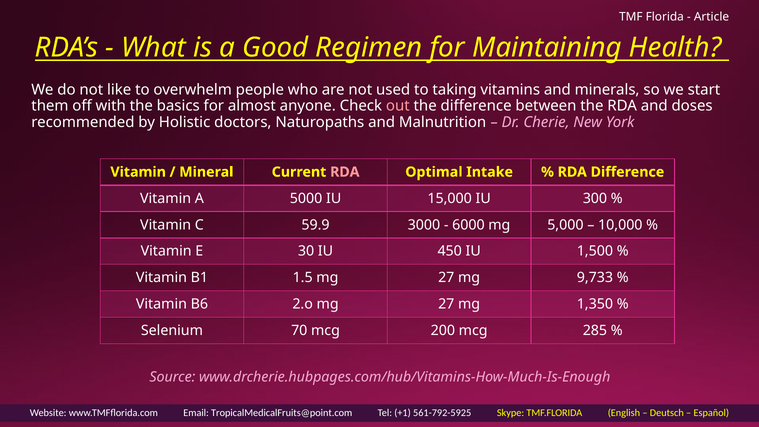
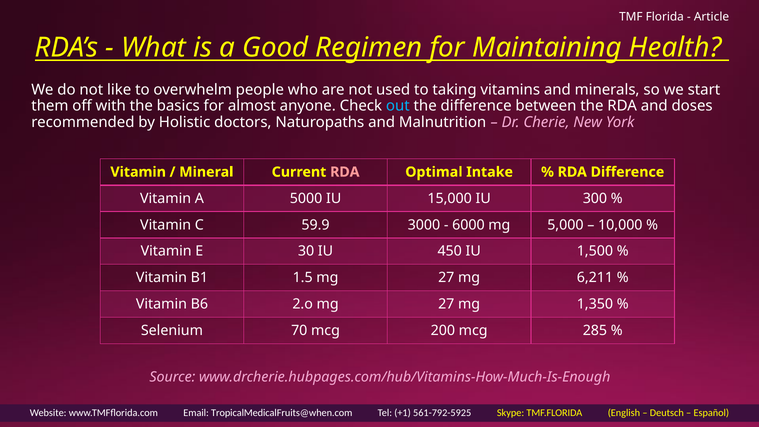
out colour: pink -> light blue
9,733: 9,733 -> 6,211
TropicalMedicalFruits@point.com: TropicalMedicalFruits@point.com -> TropicalMedicalFruits@when.com
